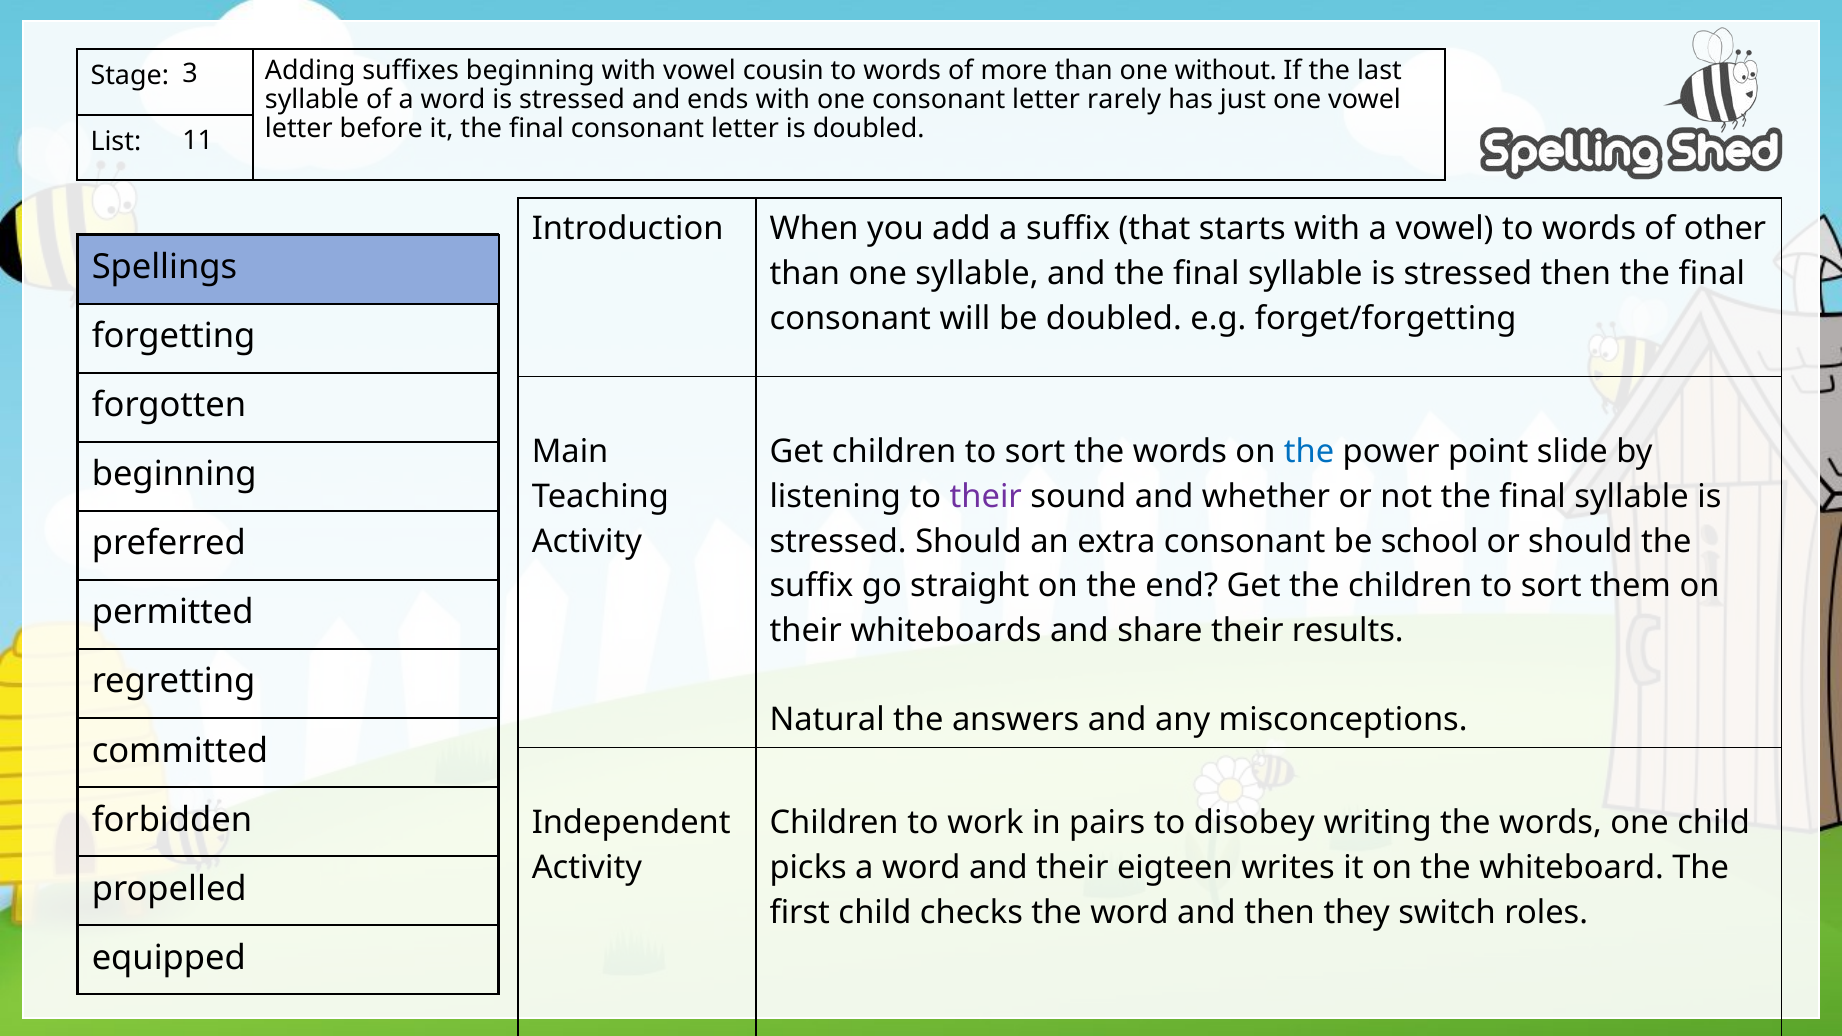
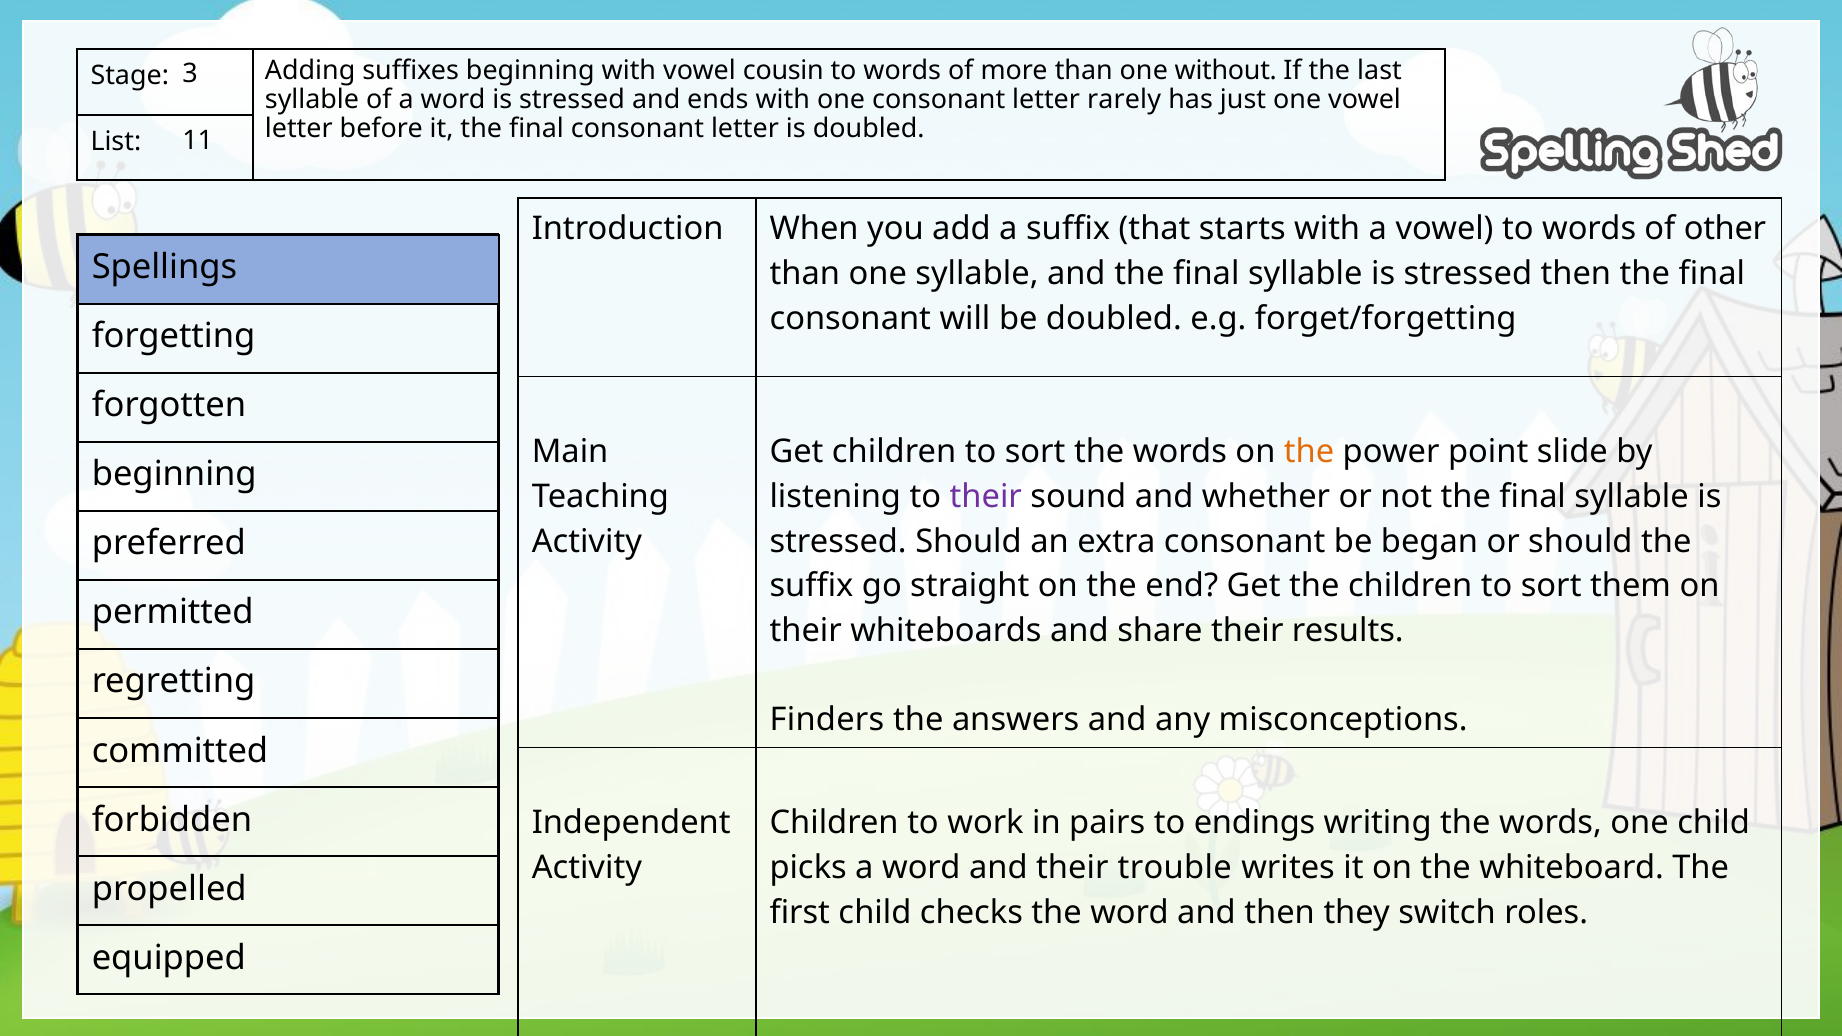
the at (1309, 452) colour: blue -> orange
school: school -> began
Natural: Natural -> Finders
disobey: disobey -> endings
eigteen: eigteen -> trouble
